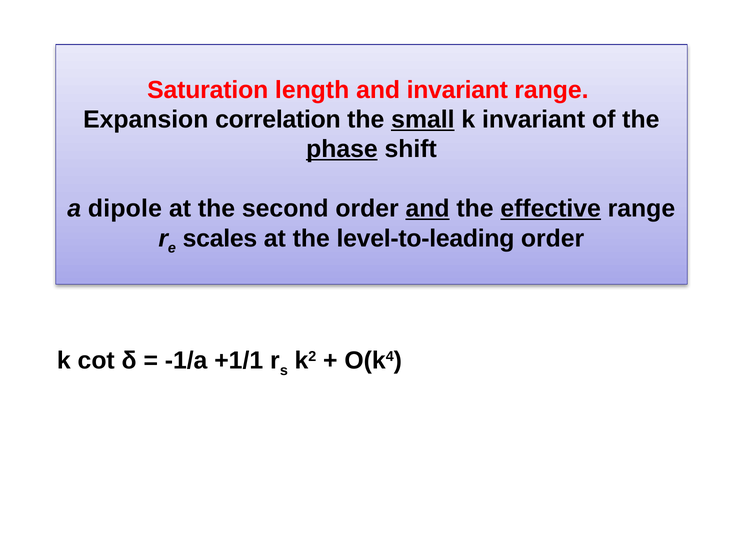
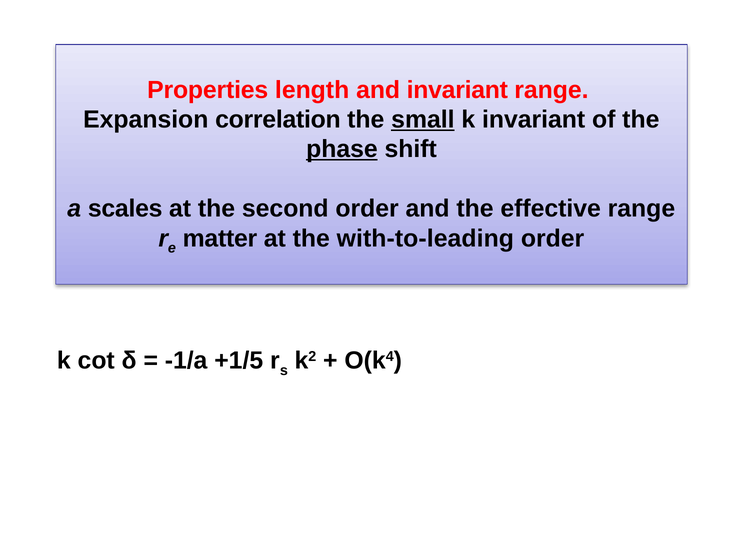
Saturation: Saturation -> Properties
dipole: dipole -> scales
and at (428, 209) underline: present -> none
effective underline: present -> none
scales: scales -> matter
level-to-leading: level-to-leading -> with-to-leading
+1/1: +1/1 -> +1/5
